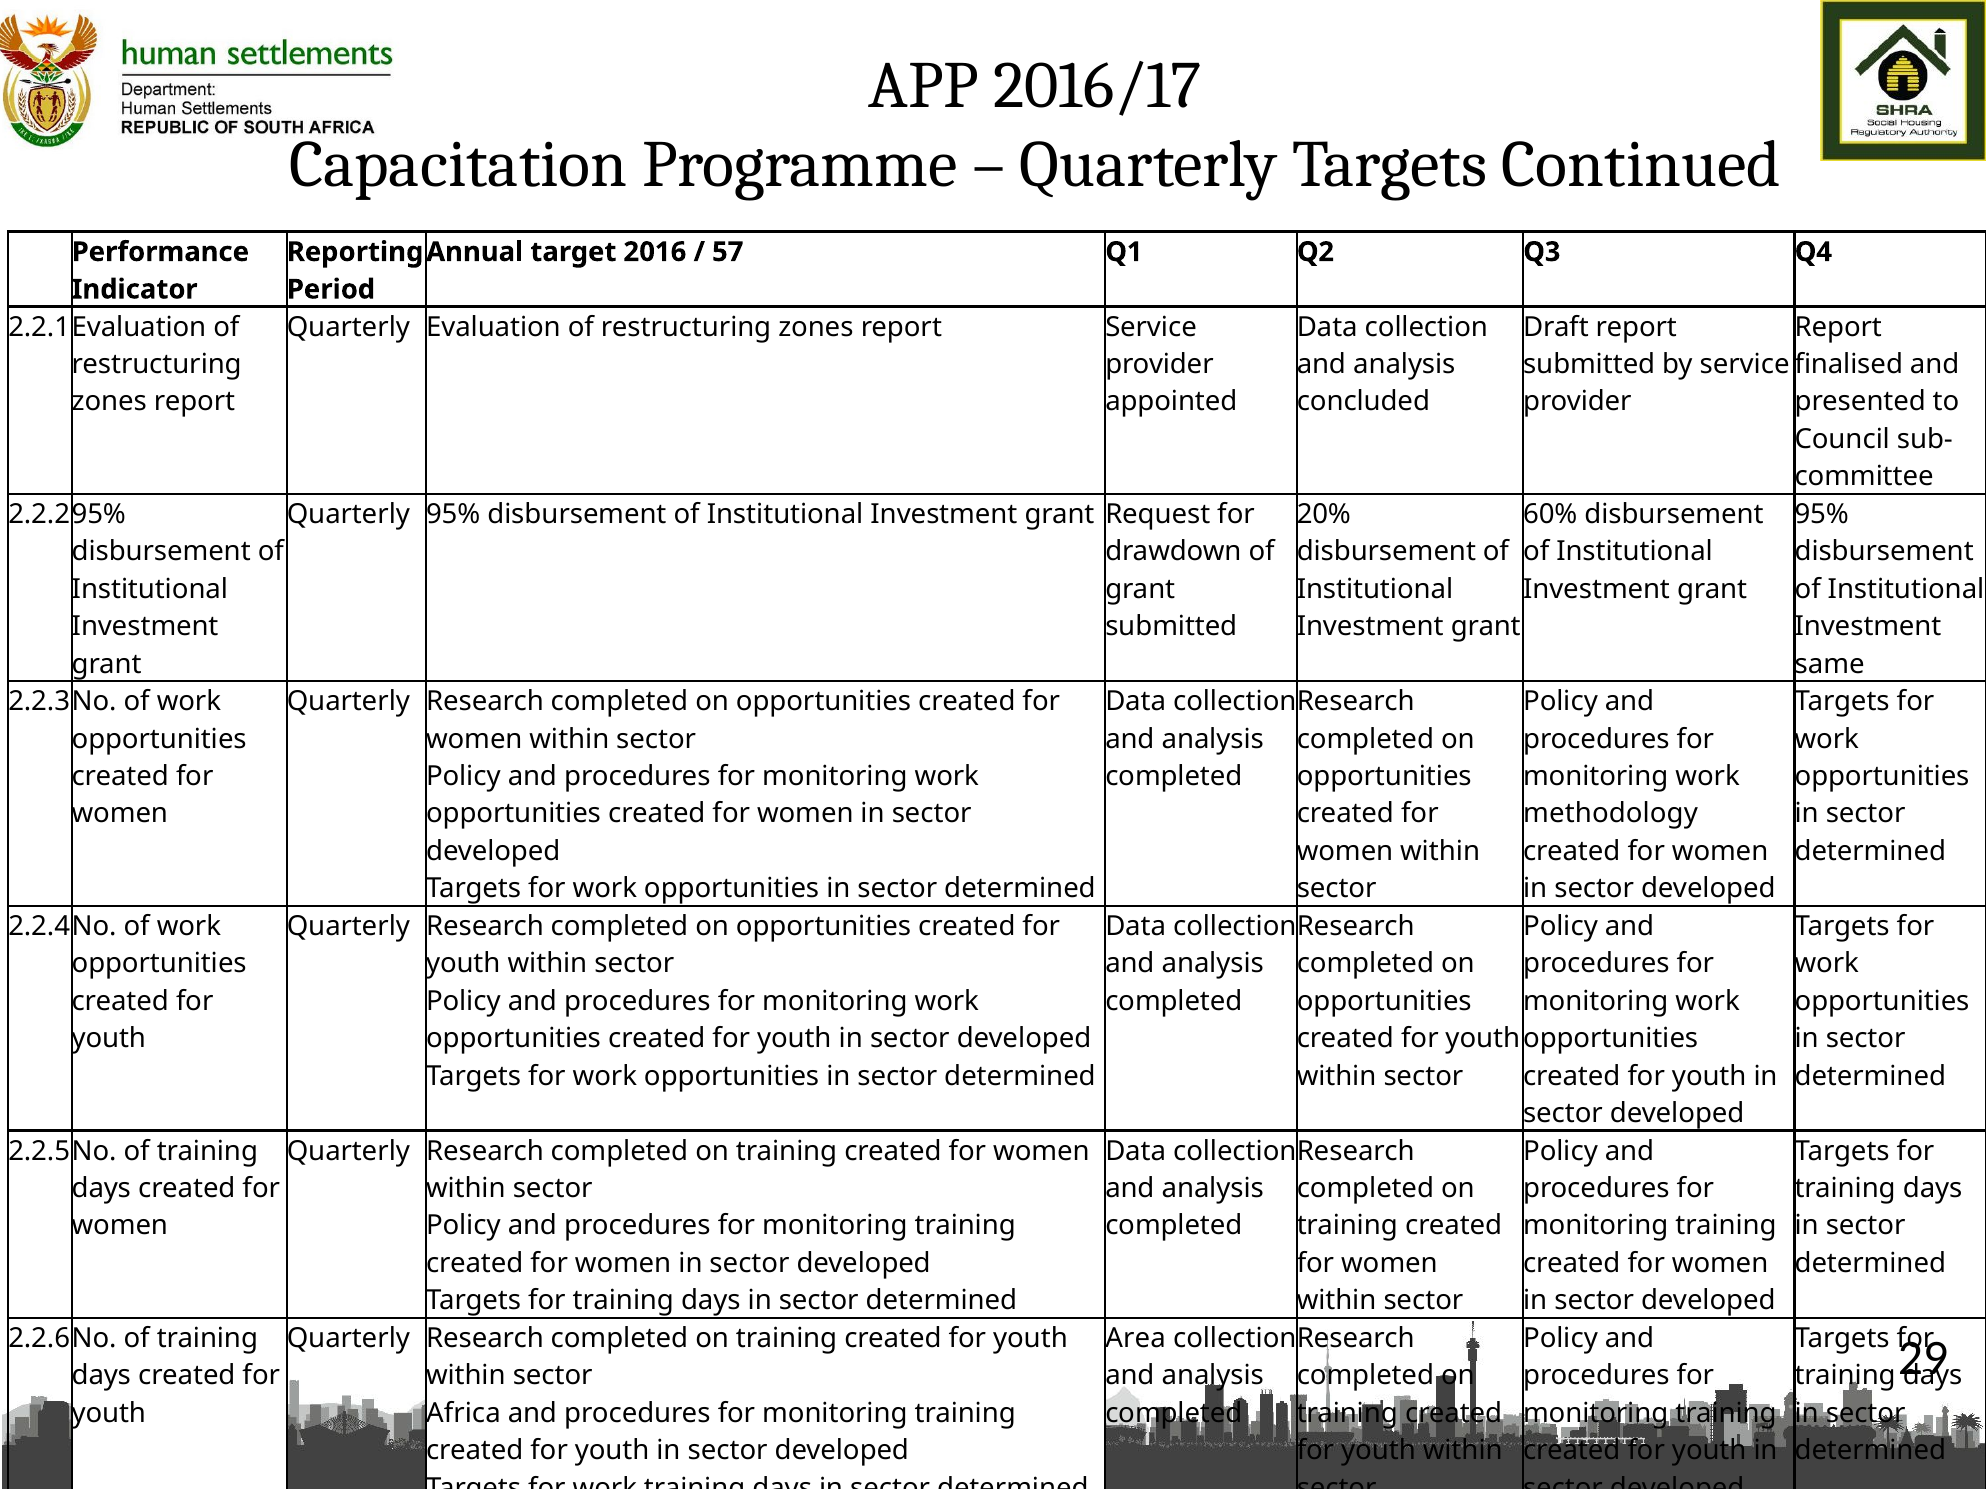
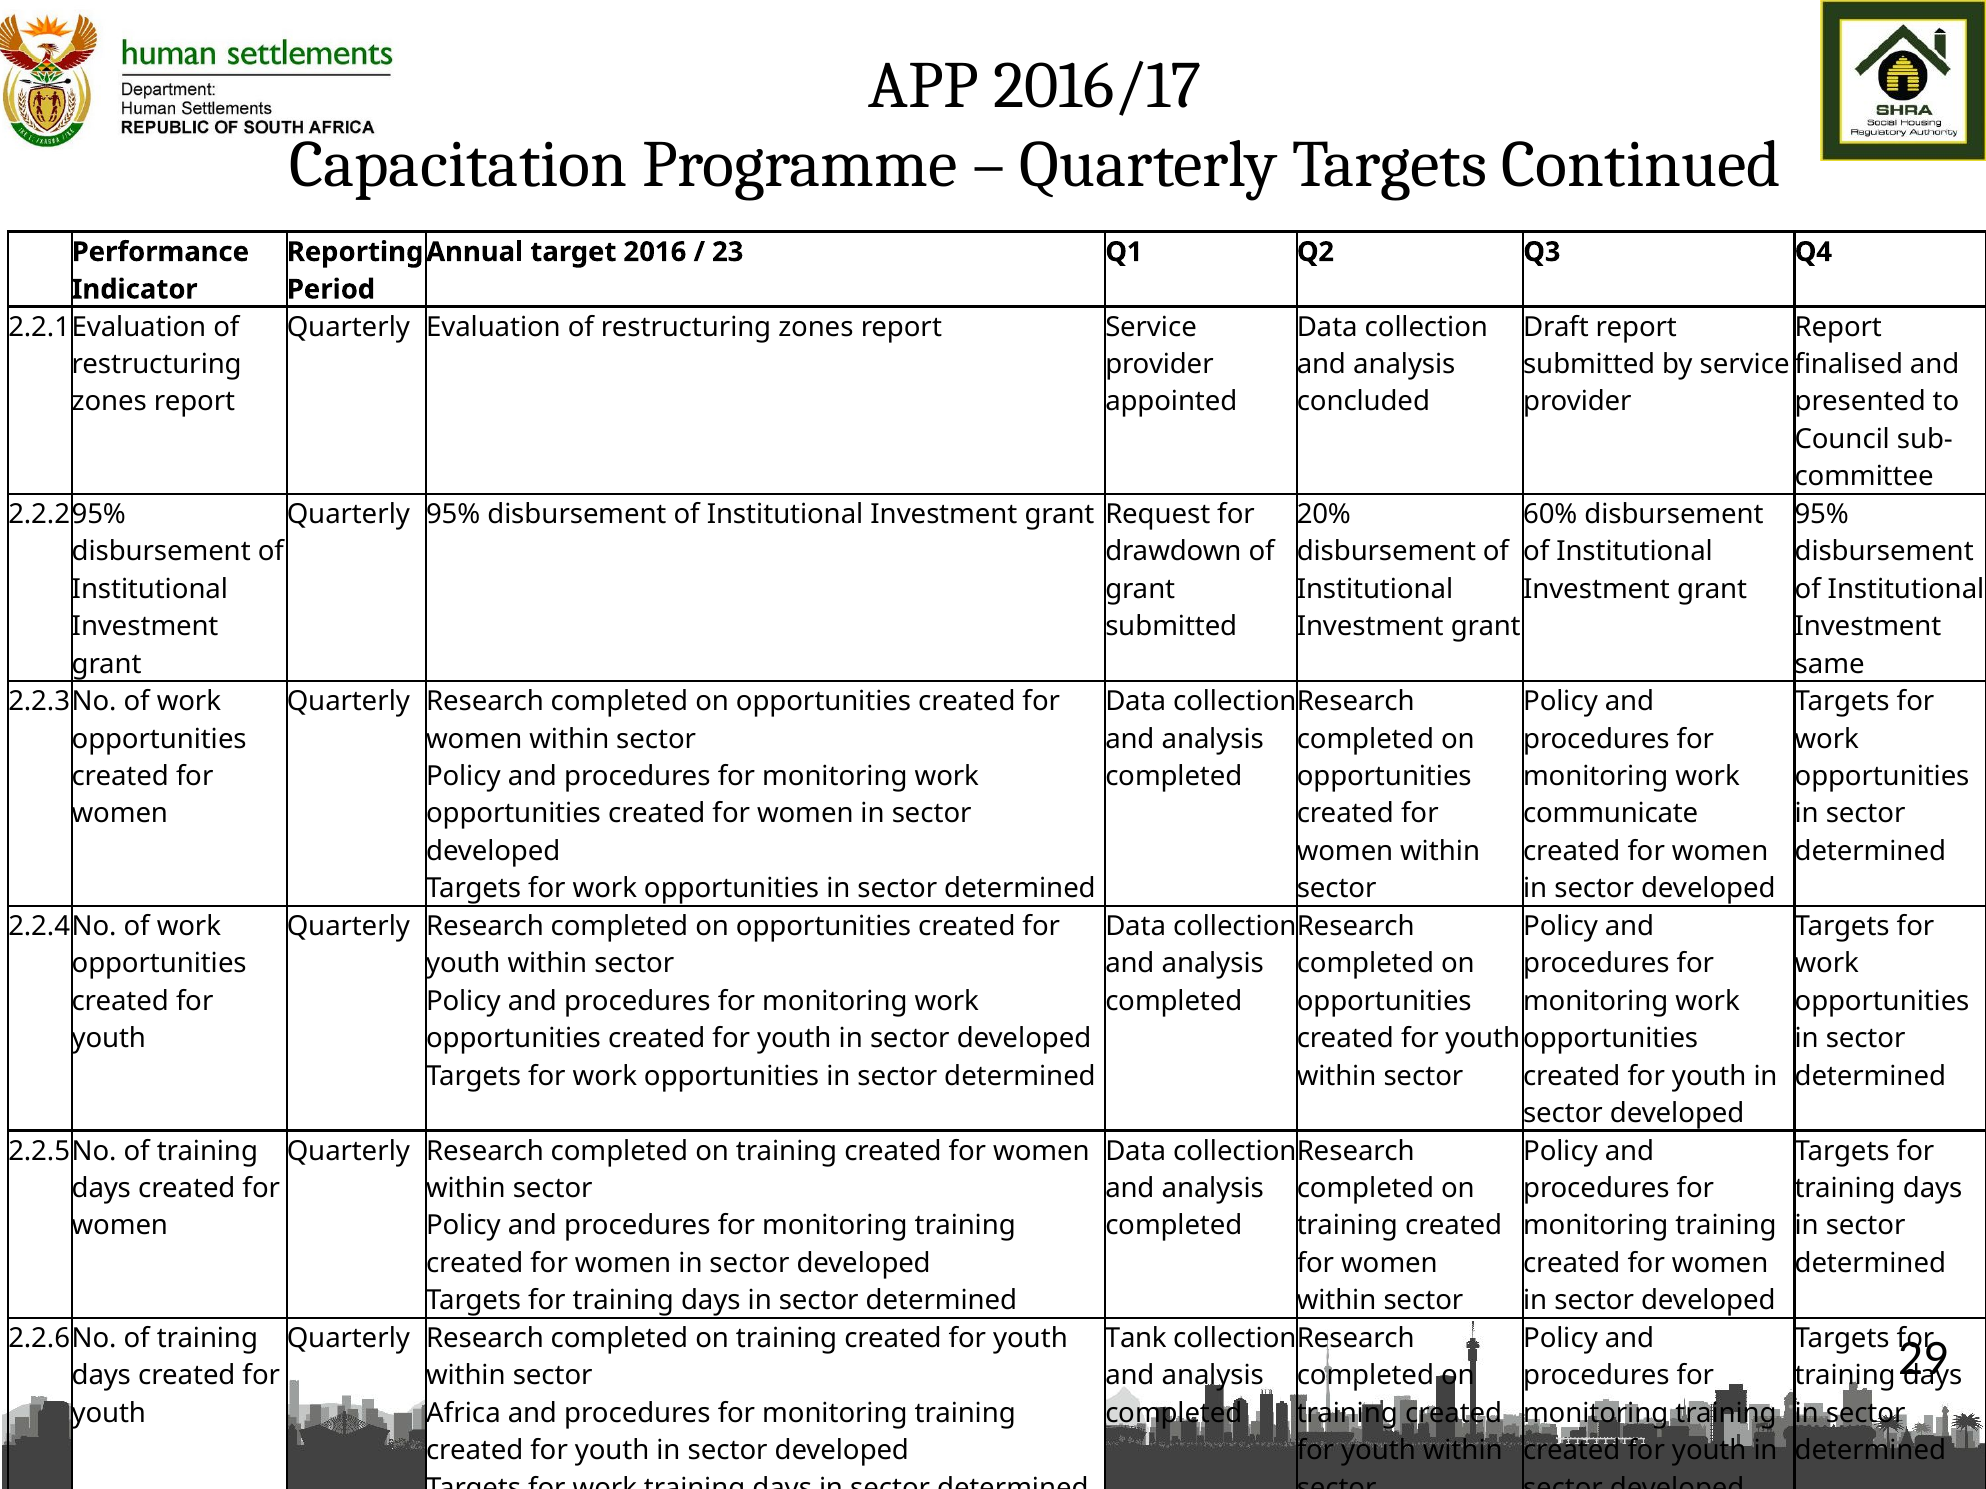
57: 57 -> 23
methodology: methodology -> communicate
Area: Area -> Tank
